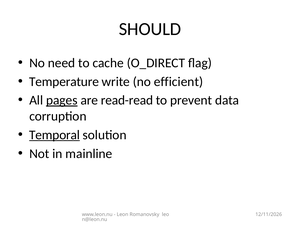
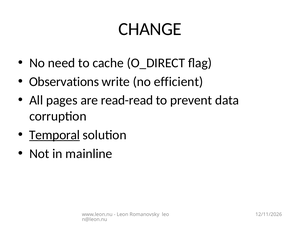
SHOULD: SHOULD -> CHANGE
Temperature: Temperature -> Observations
pages underline: present -> none
